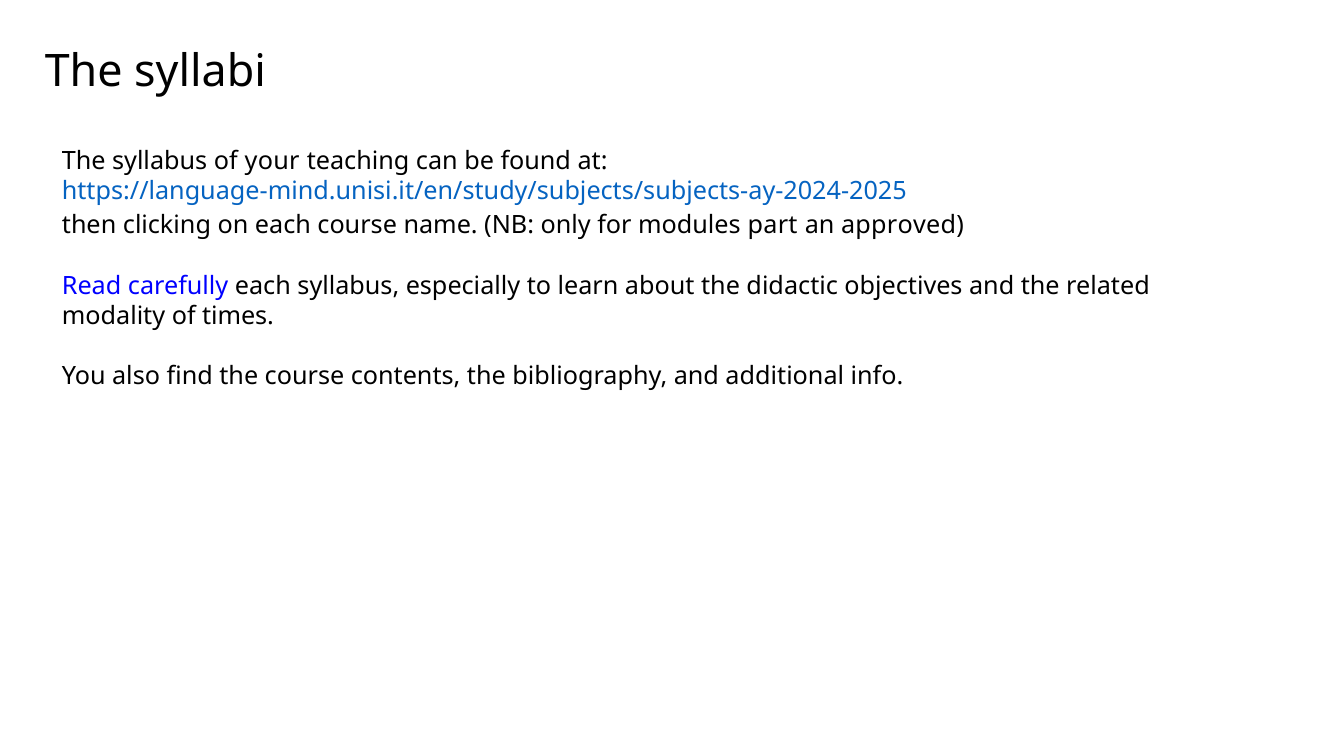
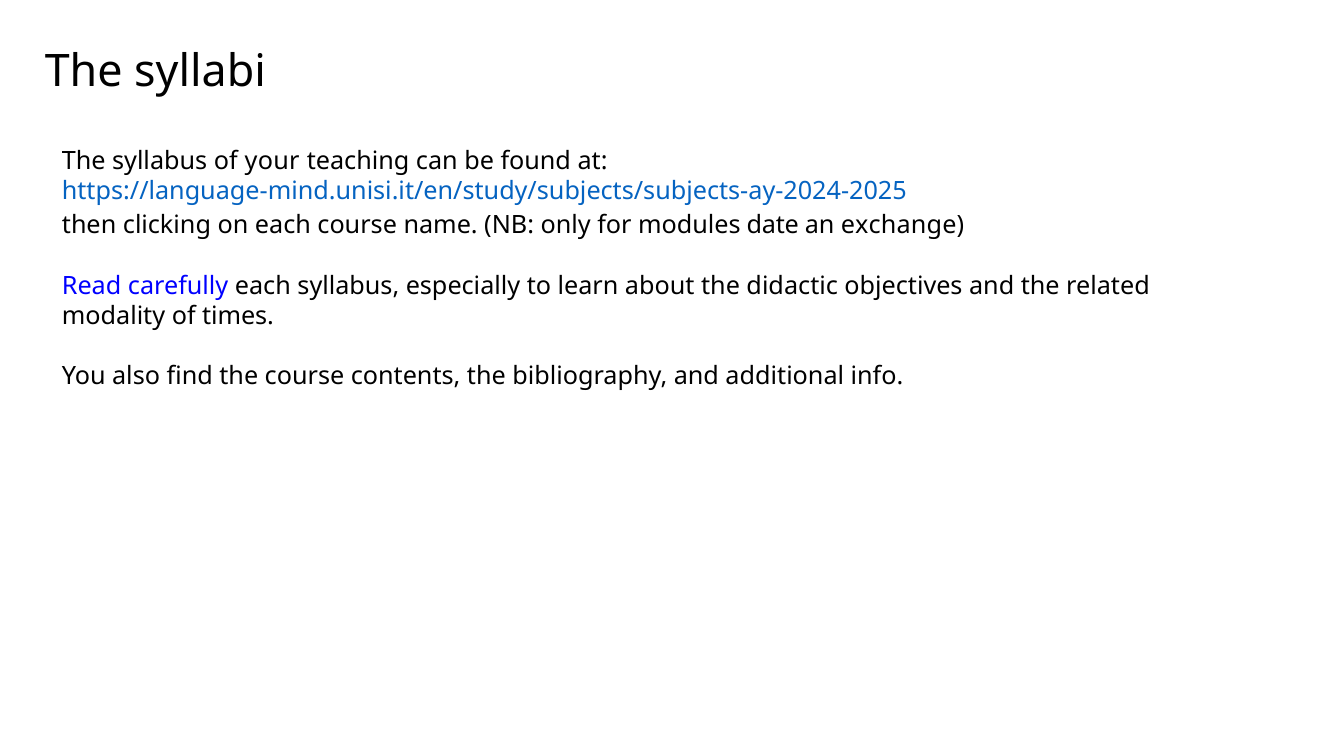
part: part -> date
approved: approved -> exchange
